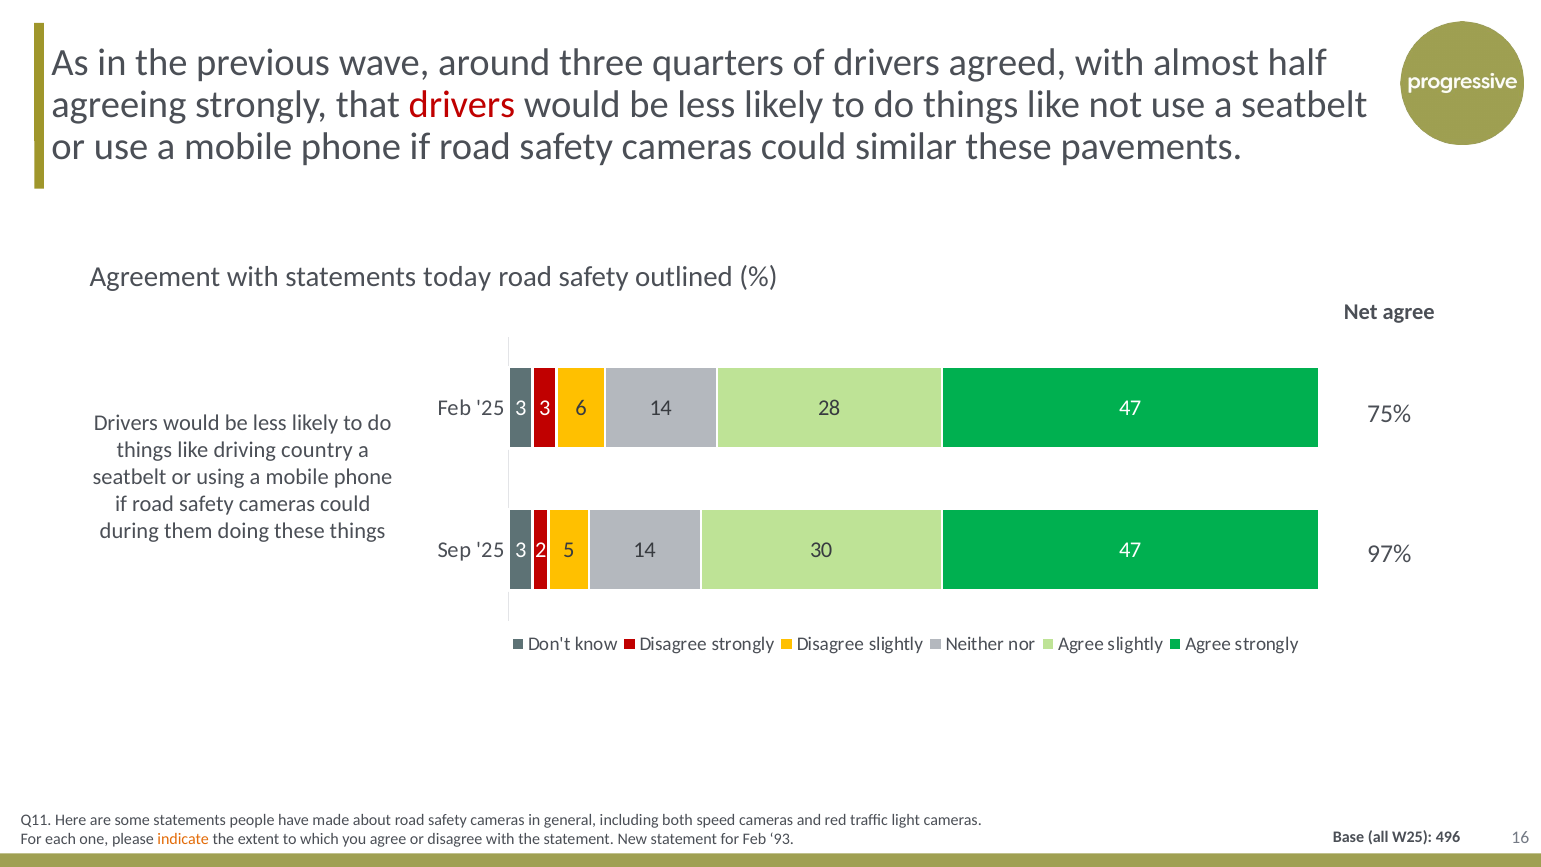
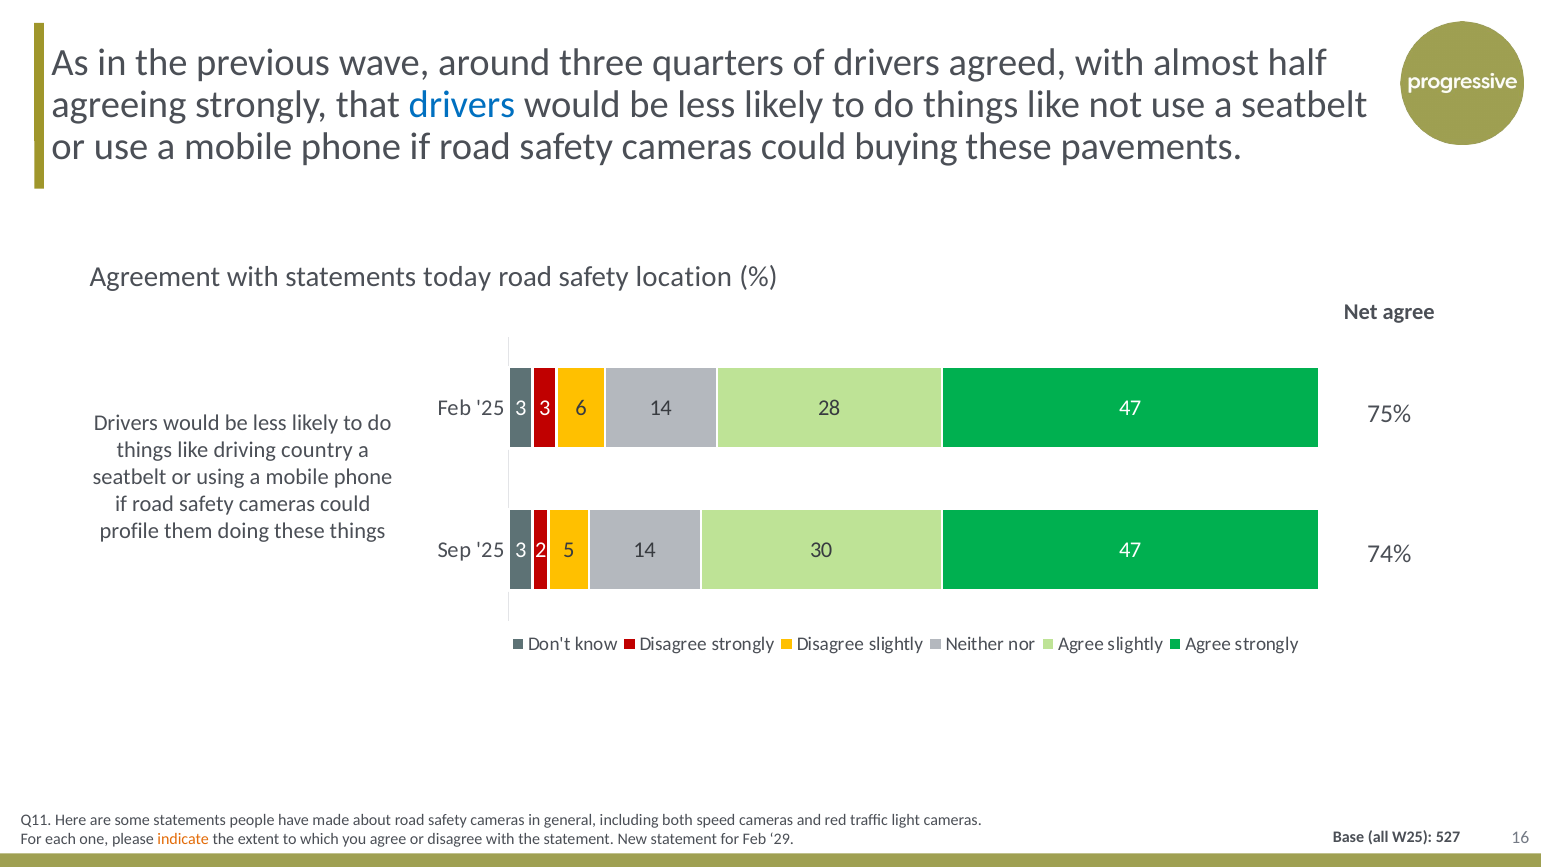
drivers at (462, 105) colour: red -> blue
similar: similar -> buying
outlined: outlined -> location
during: during -> profile
97%: 97% -> 74%
496: 496 -> 527
93: 93 -> 29
